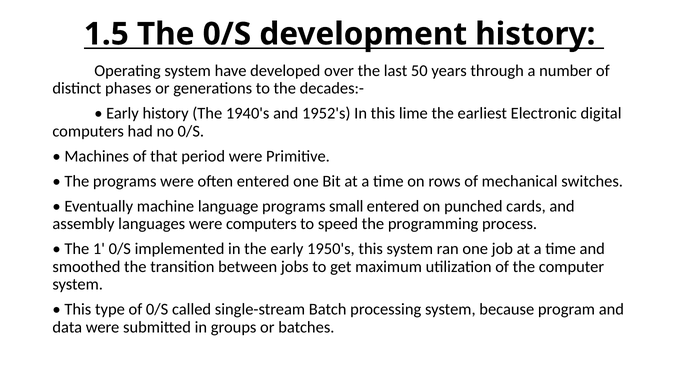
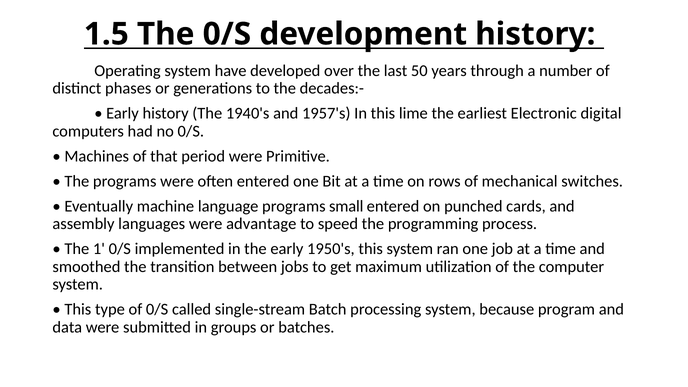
1952's: 1952's -> 1957's
were computers: computers -> advantage
